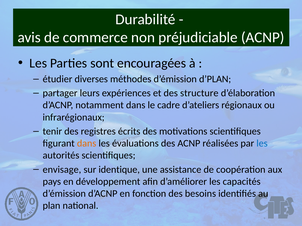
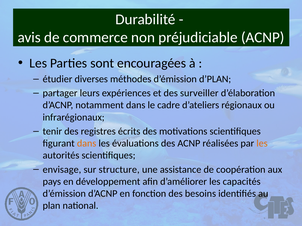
structure: structure -> surveiller
les at (262, 144) colour: blue -> orange
identique: identique -> structure
